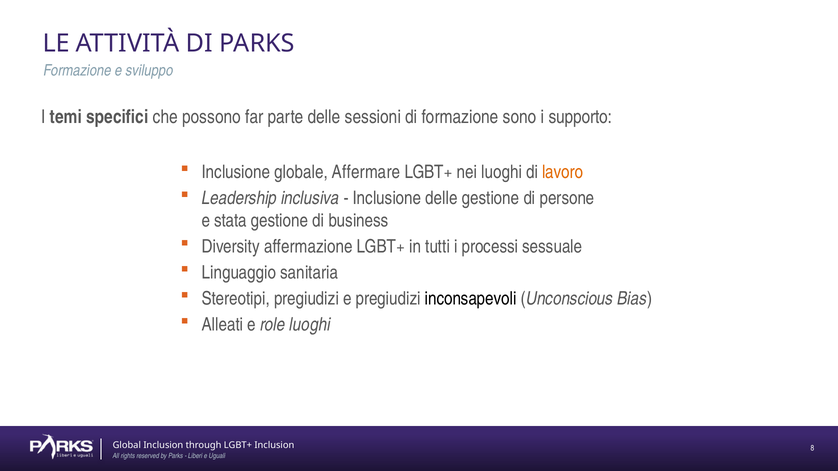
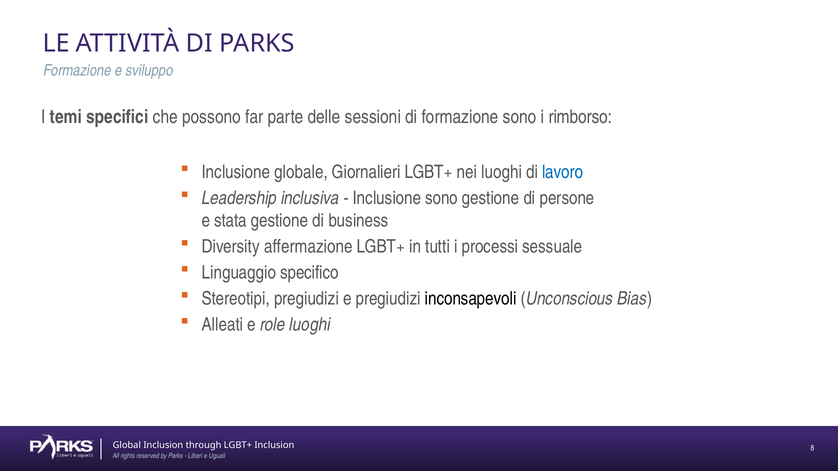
supporto: supporto -> rimborso
Affermare: Affermare -> Giornalieri
lavoro colour: orange -> blue
Inclusione delle: delle -> sono
sanitaria: sanitaria -> specifico
